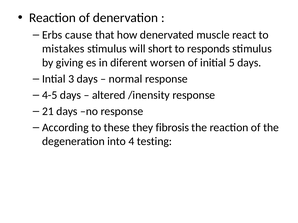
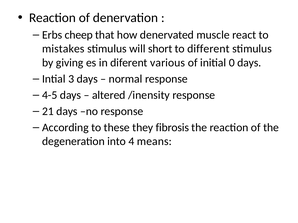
cause: cause -> cheep
responds: responds -> different
worsen: worsen -> various
5: 5 -> 0
testing: testing -> means
